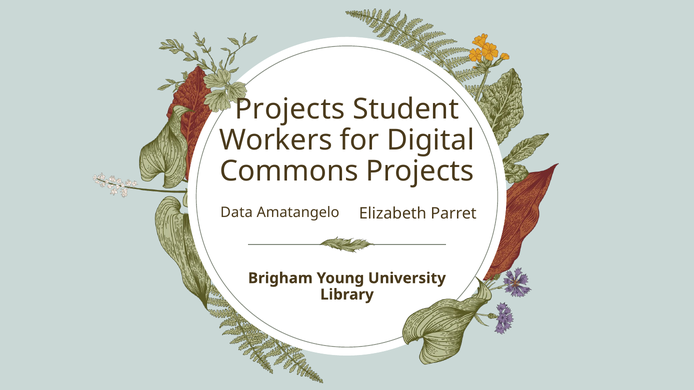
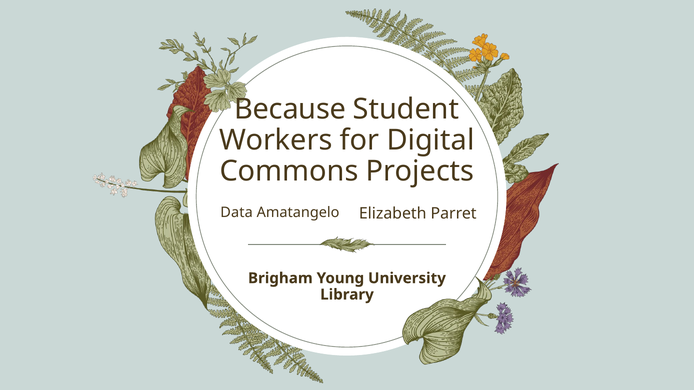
Projects at (290, 109): Projects -> Because
